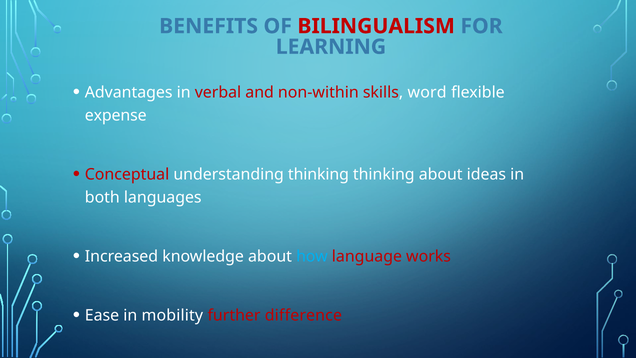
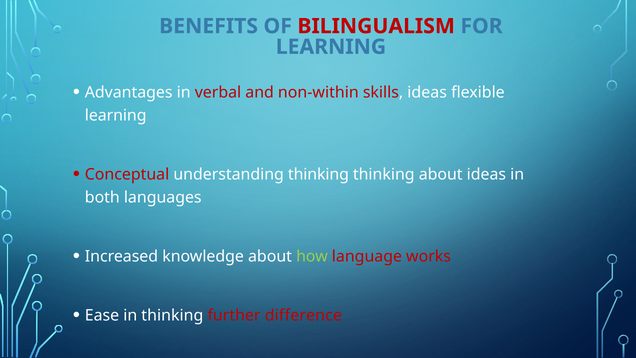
skills word: word -> ideas
expense at (116, 115): expense -> learning
how colour: light blue -> light green
in mobility: mobility -> thinking
